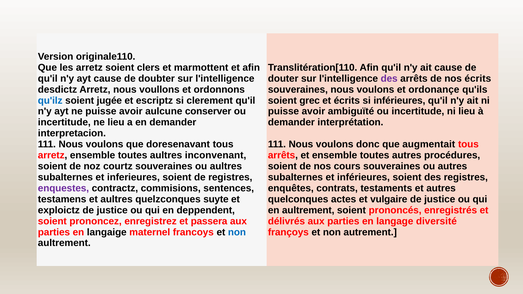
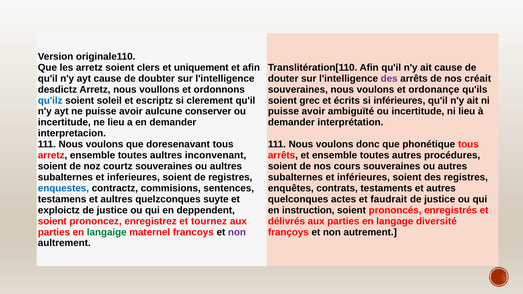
marmottent: marmottent -> uniquement
nos écrits: écrits -> créait
jugée: jugée -> soleil
augmentait: augmentait -> phonétique
enquestes colour: purple -> blue
vulgaire: vulgaire -> faudrait
en aultrement: aultrement -> instruction
passera: passera -> tournez
langaige colour: black -> green
non at (237, 232) colour: blue -> purple
